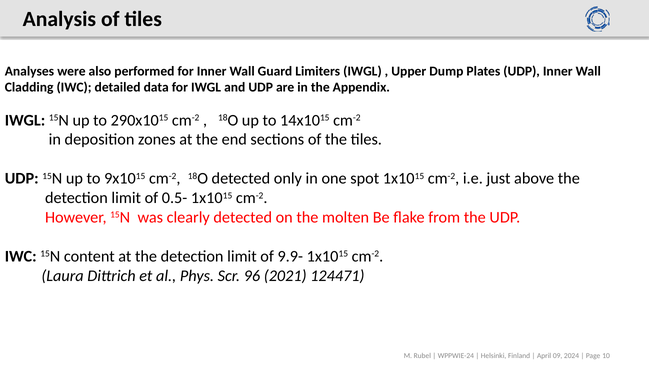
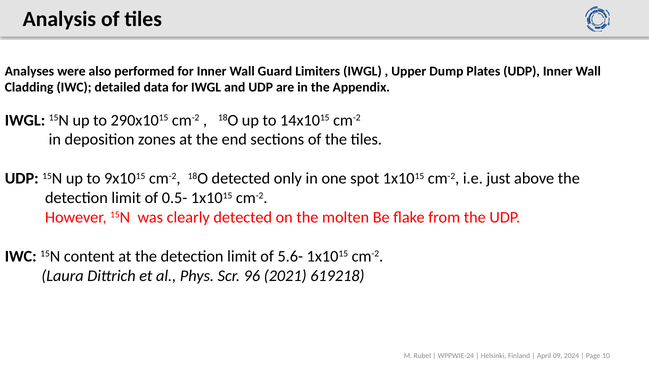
9.9-: 9.9- -> 5.6-
124471: 124471 -> 619218
